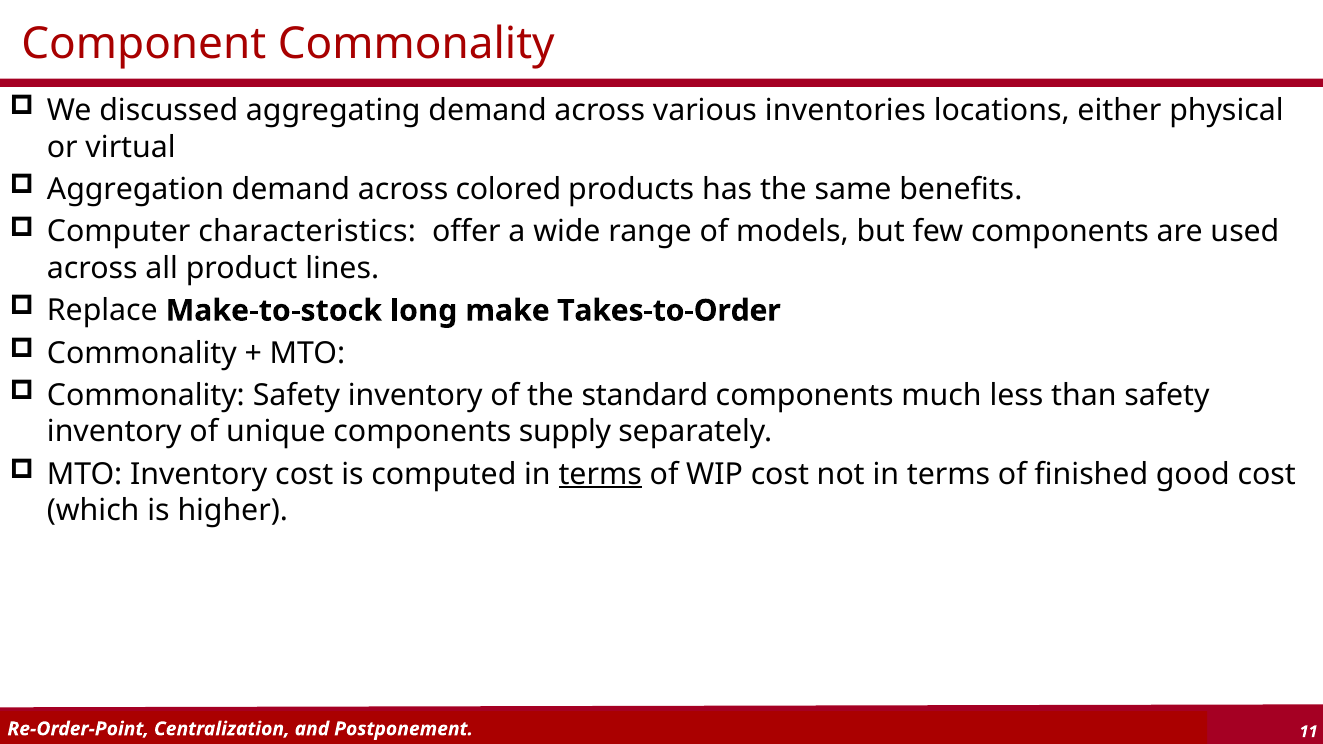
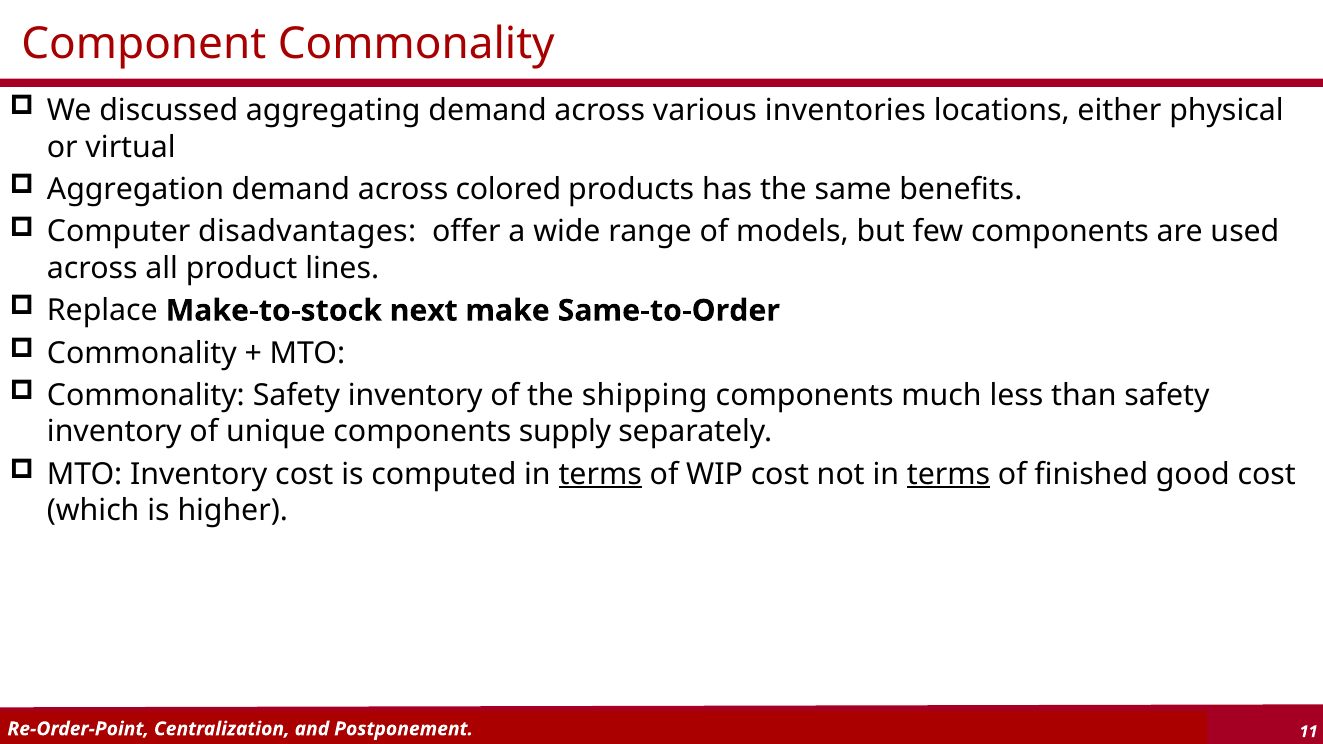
characteristics: characteristics -> disadvantages
long: long -> next
Takes-to-Order: Takes-to-Order -> Same-to-Order
standard: standard -> shipping
terms at (949, 474) underline: none -> present
